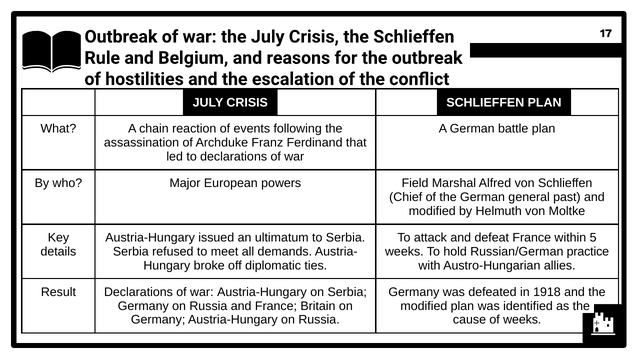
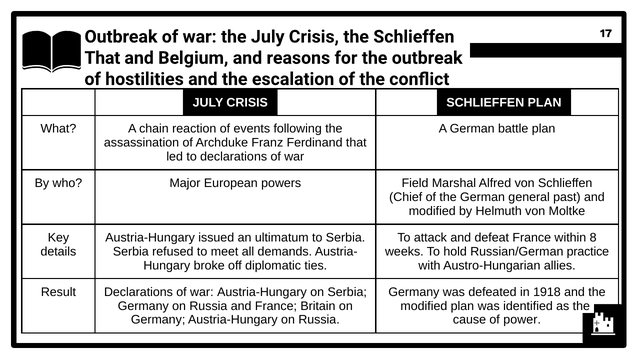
Rule at (102, 58): Rule -> That
5: 5 -> 8
of weeks: weeks -> power
